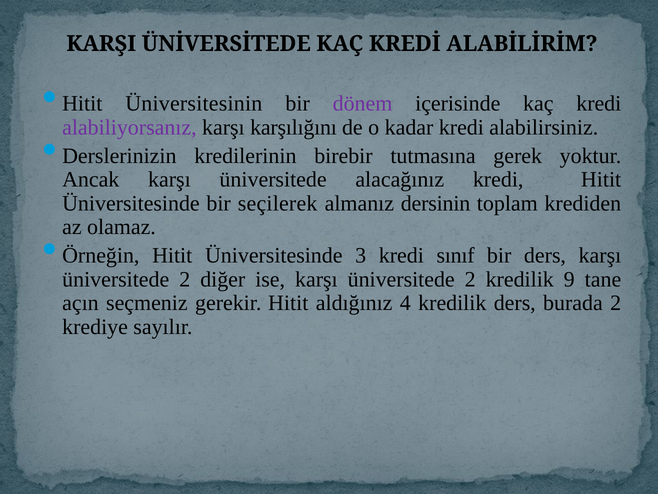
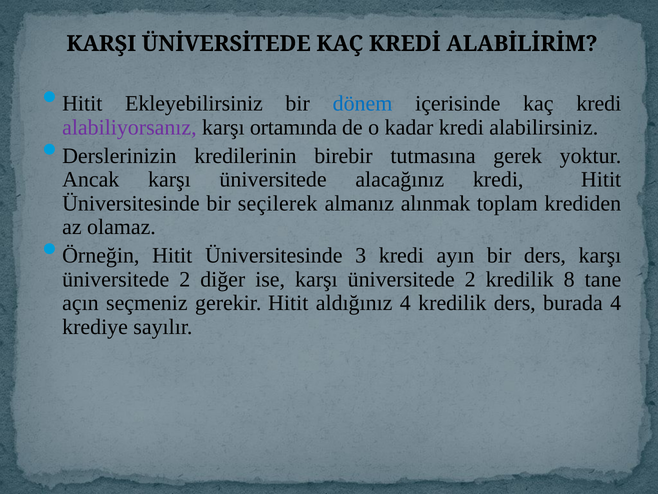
Üniversitesinin: Üniversitesinin -> Ekleyebilirsiniz
dönem colour: purple -> blue
karşılığını: karşılığını -> ortamında
dersinin: dersinin -> alınmak
sınıf: sınıf -> ayın
9: 9 -> 8
burada 2: 2 -> 4
